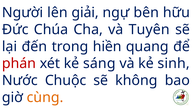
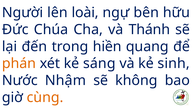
giải: giải -> loài
Tuyên: Tuyên -> Thánh
phán colour: red -> orange
Chuộc: Chuộc -> Nhậm
